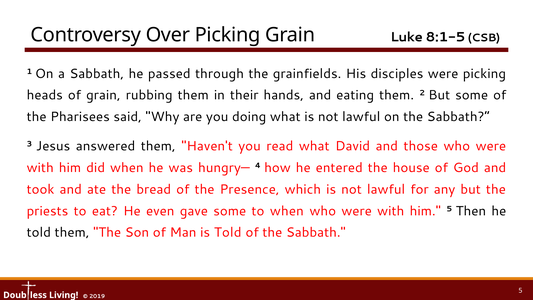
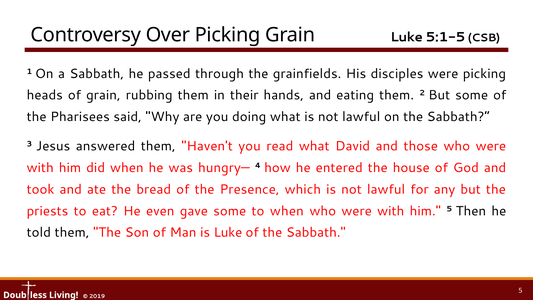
8:1-5: 8:1-5 -> 5:1-5
is Told: Told -> Luke
